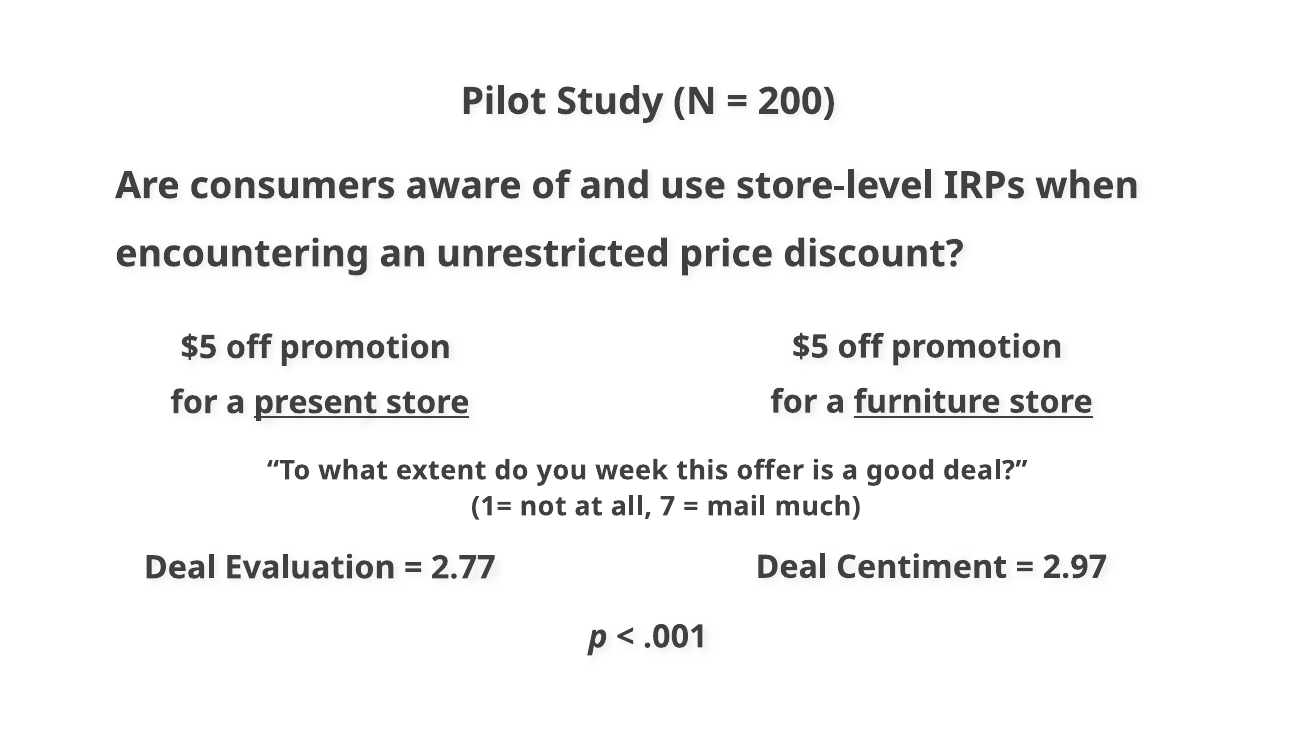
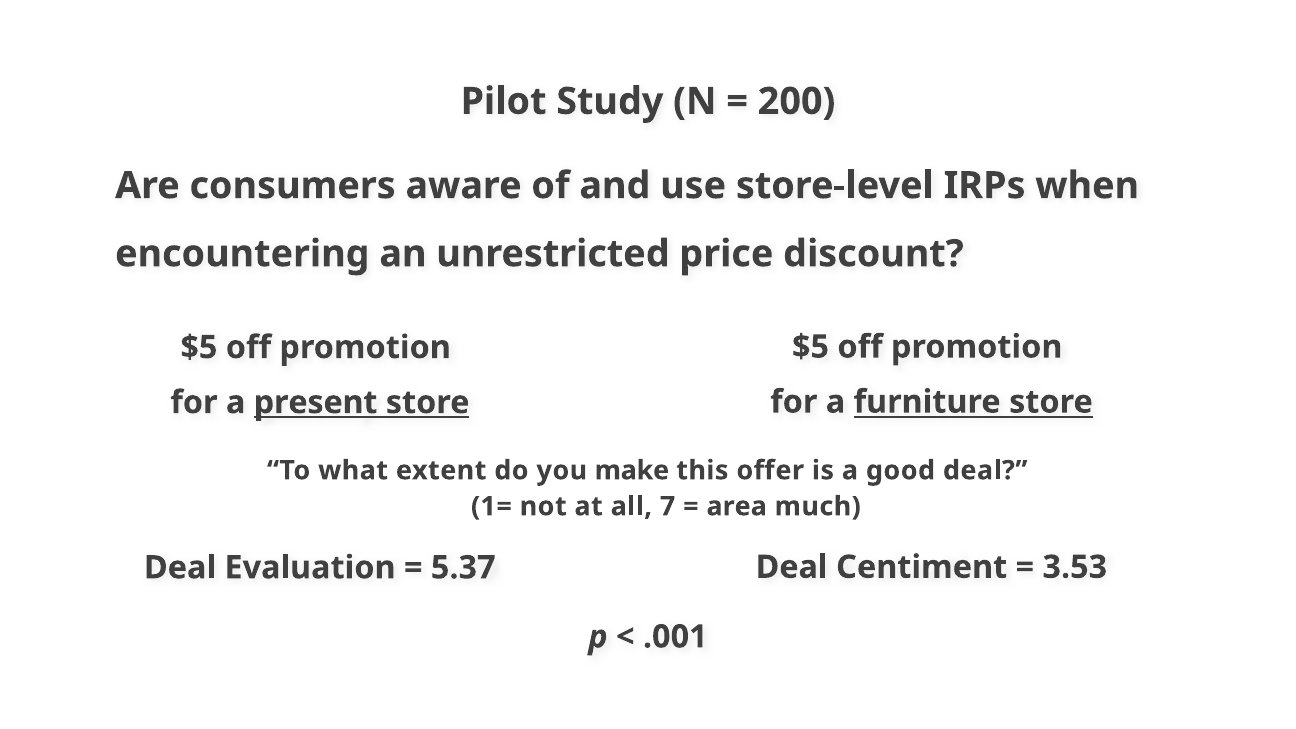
week: week -> make
mail: mail -> area
2.97: 2.97 -> 3.53
2.77: 2.77 -> 5.37
